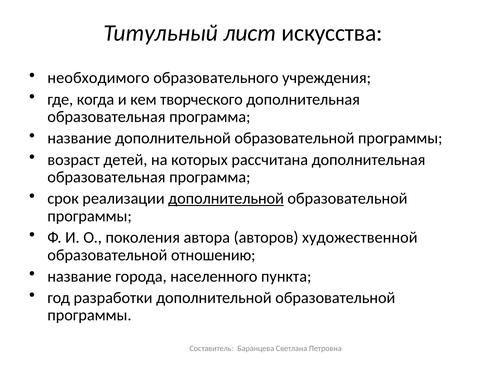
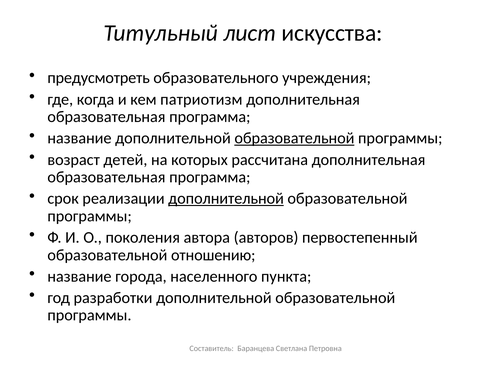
необходимого: необходимого -> предусмотреть
творческого: творческого -> патриотизм
образовательной at (294, 138) underline: none -> present
художественной: художественной -> первостепенный
